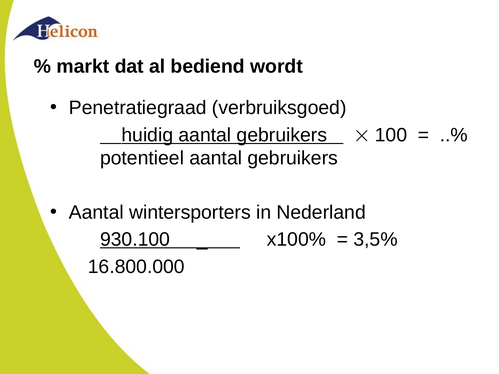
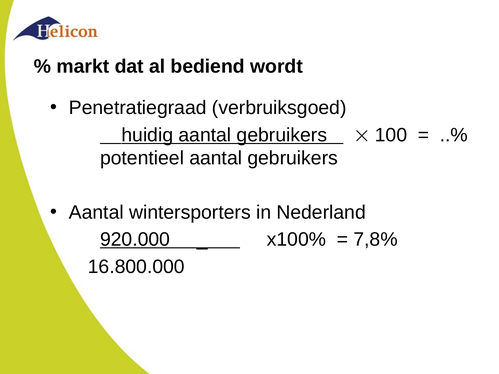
930.100: 930.100 -> 920.000
3,5%: 3,5% -> 7,8%
